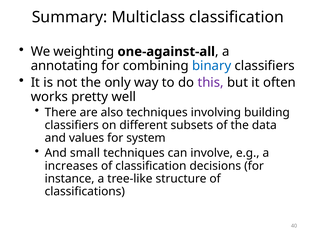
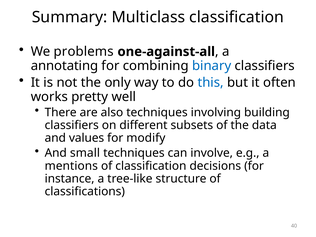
weighting: weighting -> problems
this colour: purple -> blue
system: system -> modify
increases: increases -> mentions
